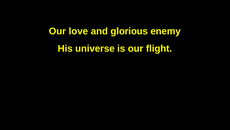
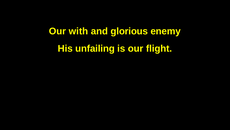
love: love -> with
universe: universe -> unfailing
